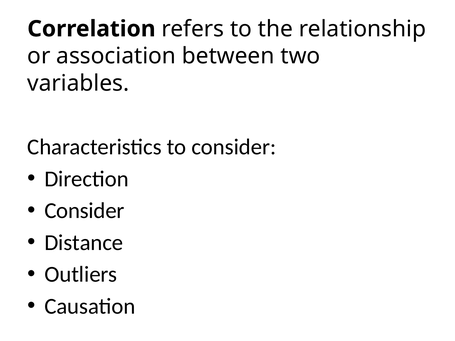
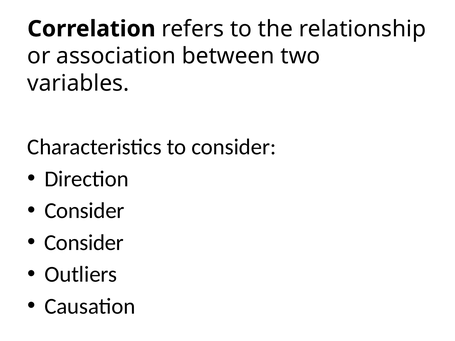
Distance at (84, 243): Distance -> Consider
